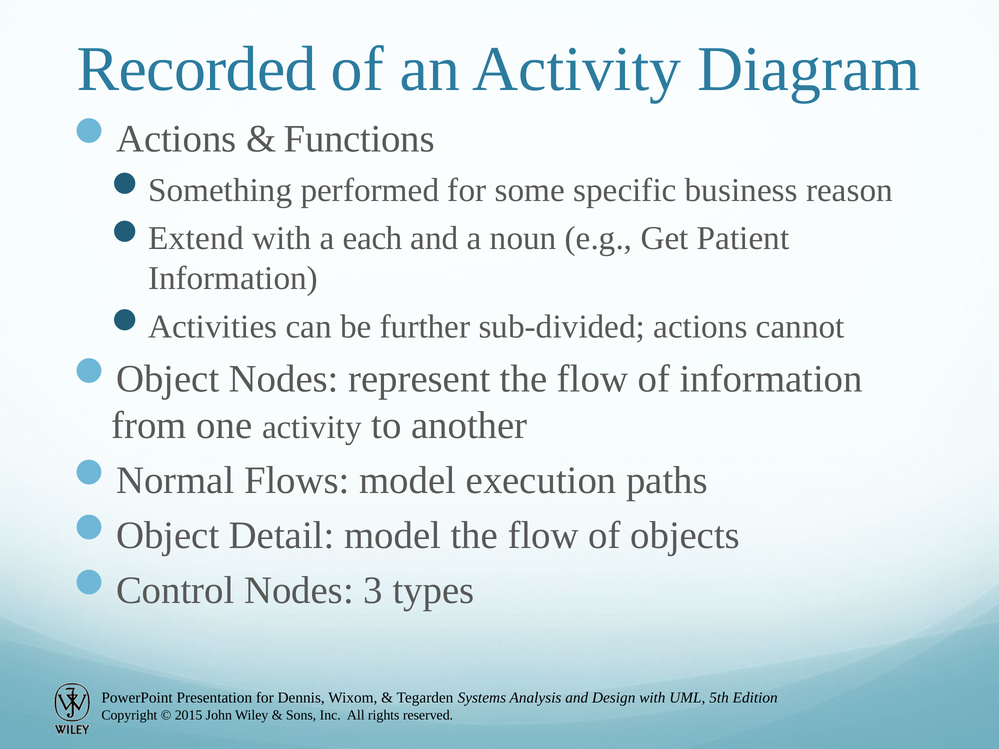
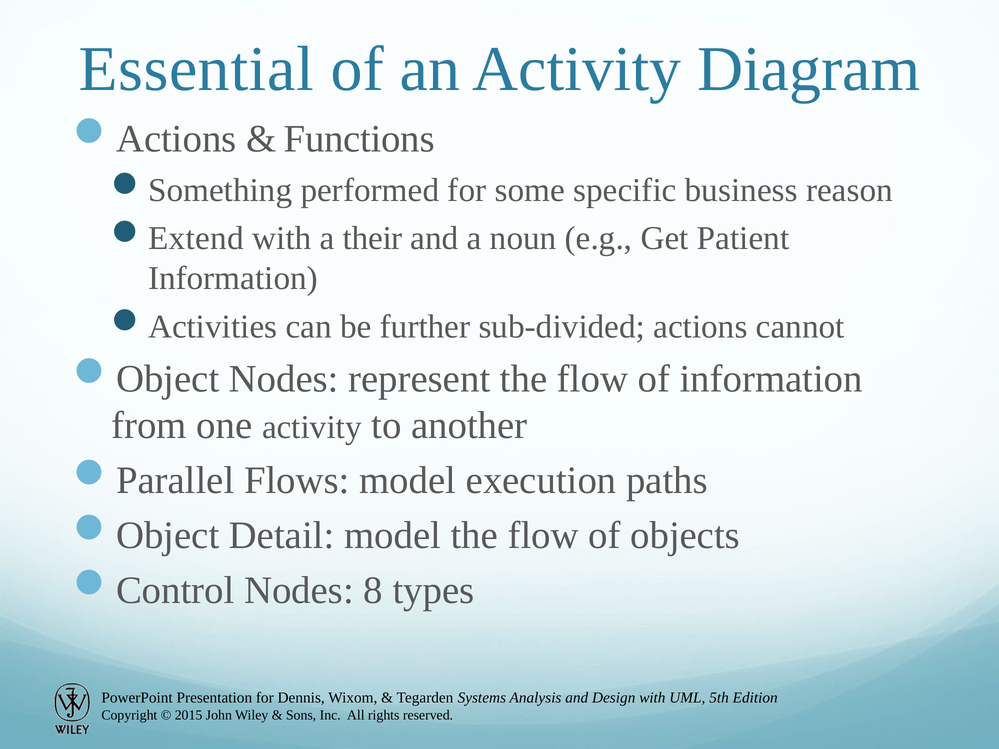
Recorded: Recorded -> Essential
each: each -> their
Normal: Normal -> Parallel
3: 3 -> 8
